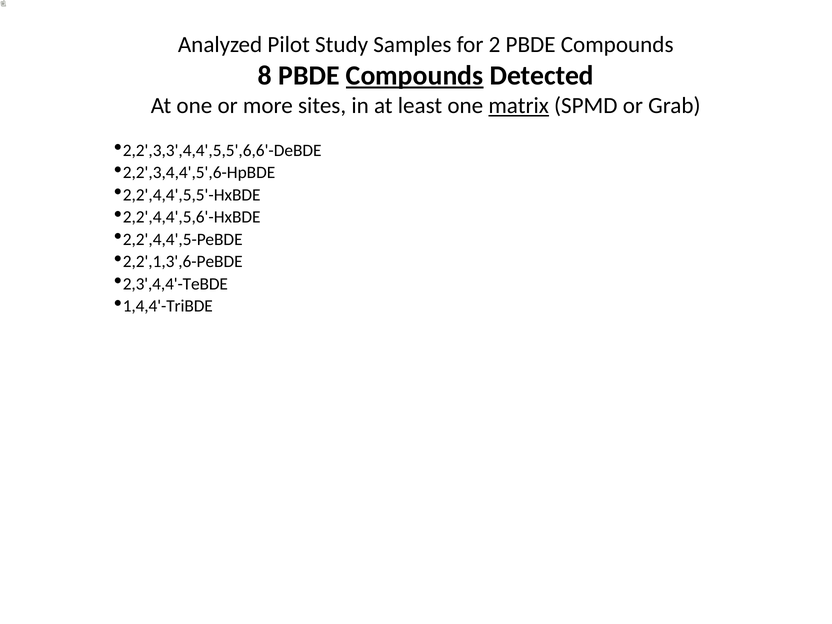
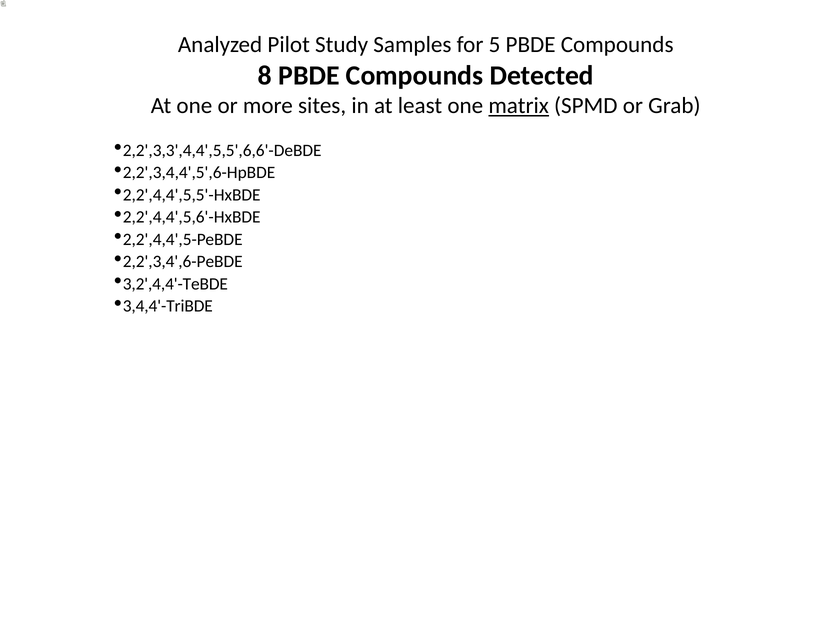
2: 2 -> 5
Compounds at (415, 76) underline: present -> none
2,2',1,3',6-PeBDE: 2,2',1,3',6-PeBDE -> 2,2',3,4',6-PeBDE
2,3',4,4'-TeBDE: 2,3',4,4'-TeBDE -> 3,2',4,4'-TeBDE
1,4,4'-TriBDE: 1,4,4'-TriBDE -> 3,4,4'-TriBDE
